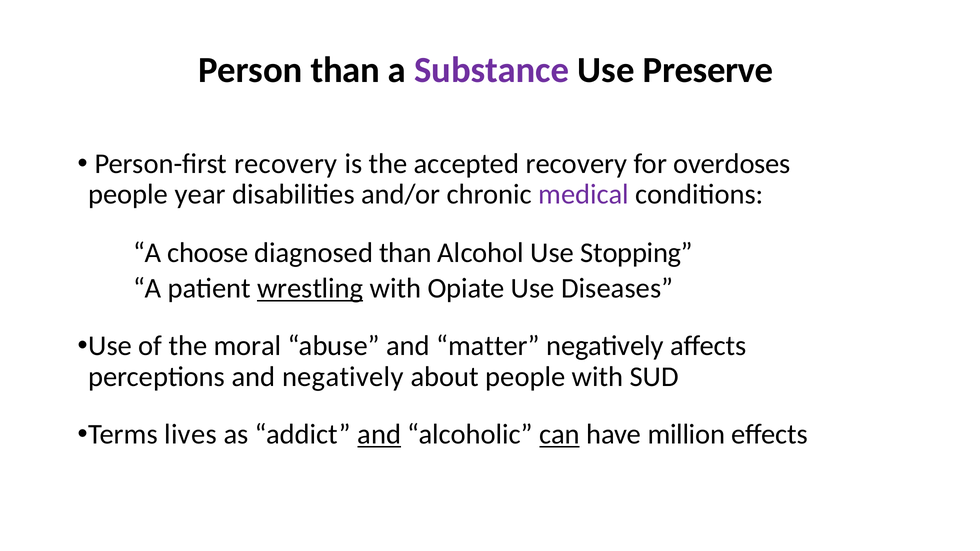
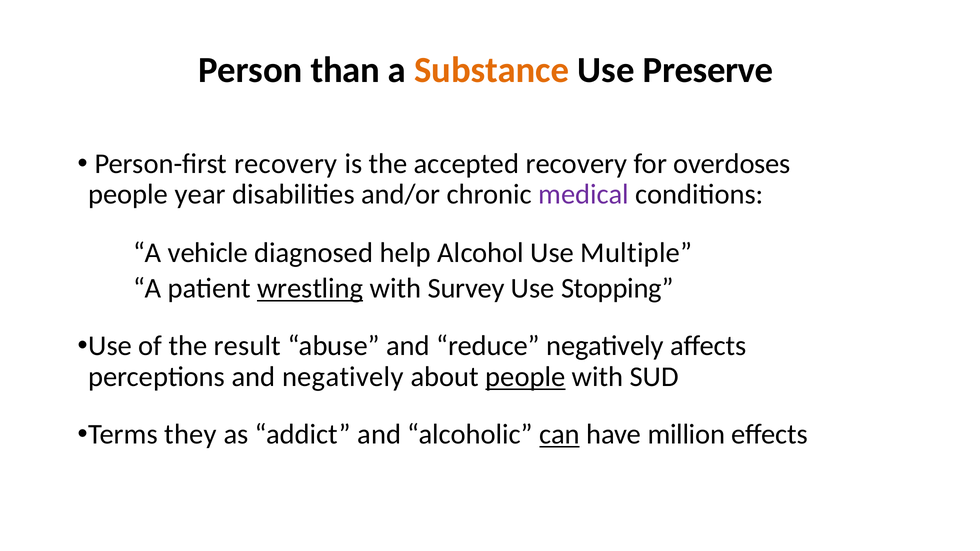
Substance colour: purple -> orange
choose: choose -> vehicle
diagnosed than: than -> help
Stopping: Stopping -> Multiple
Opiate: Opiate -> Survey
Diseases: Diseases -> Stopping
moral: moral -> result
matter: matter -> reduce
people at (525, 377) underline: none -> present
lives: lives -> they
and at (379, 435) underline: present -> none
